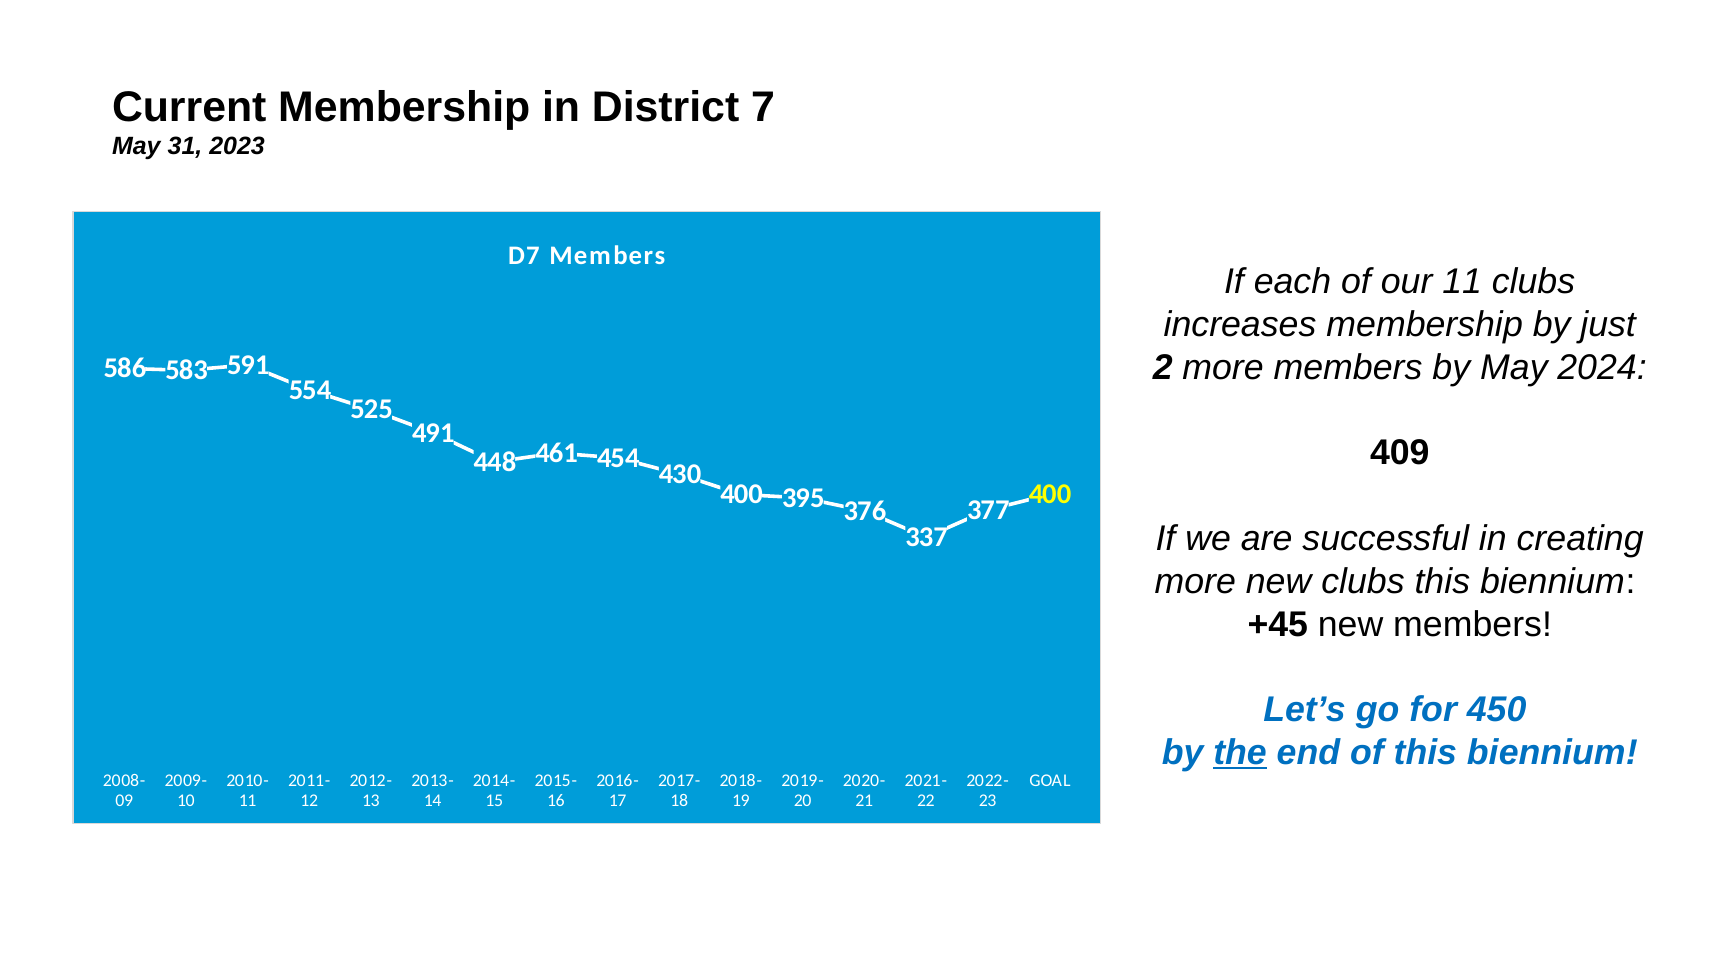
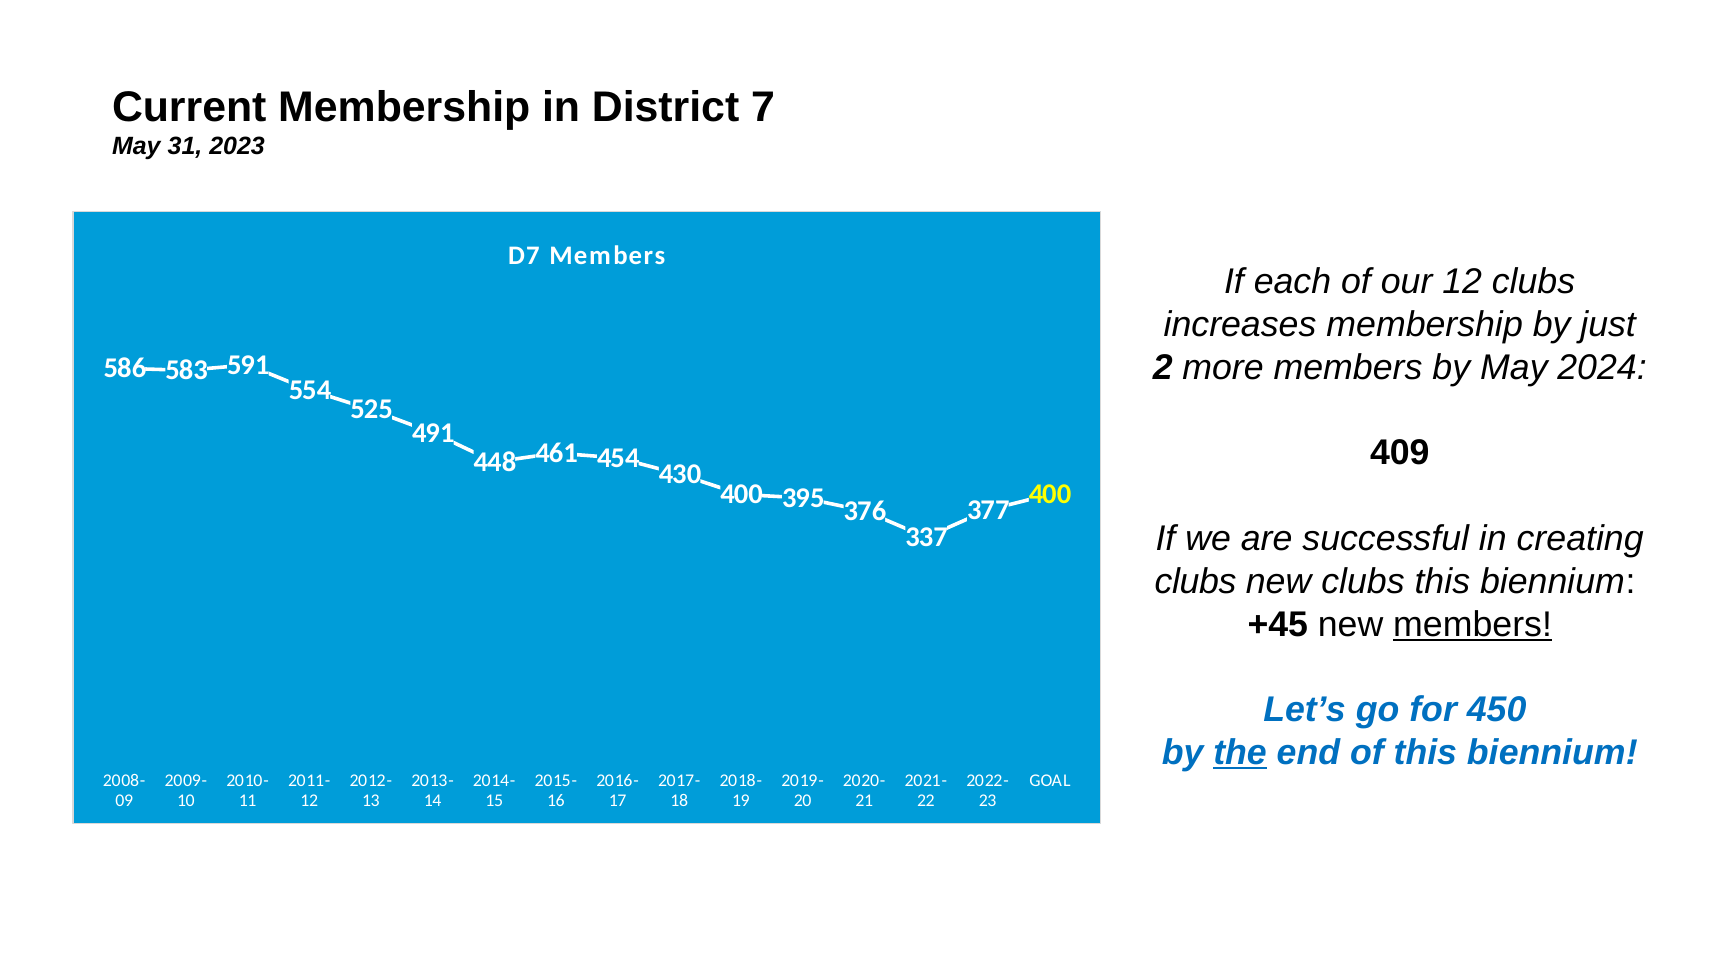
our 11: 11 -> 12
more at (1195, 582): more -> clubs
members at (1473, 624) underline: none -> present
